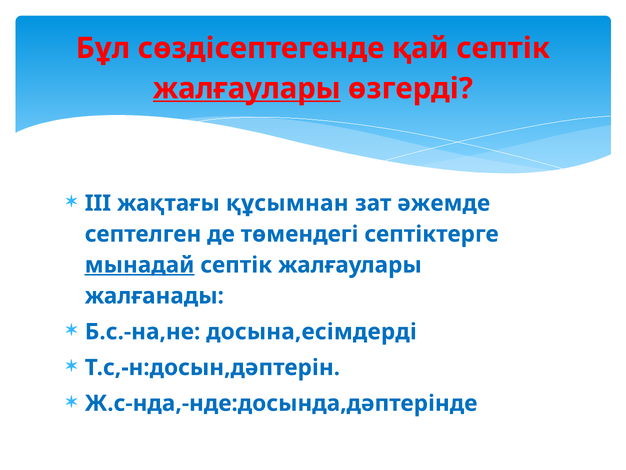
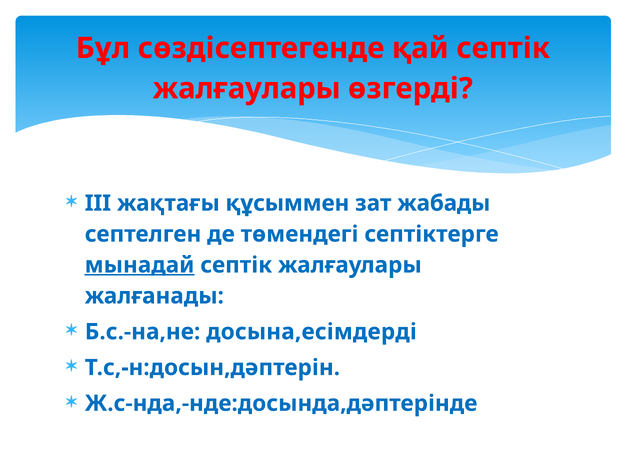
жалғаулары at (247, 88) underline: present -> none
құсымнан: құсымнан -> құсыммен
әжемде: әжемде -> жабады
